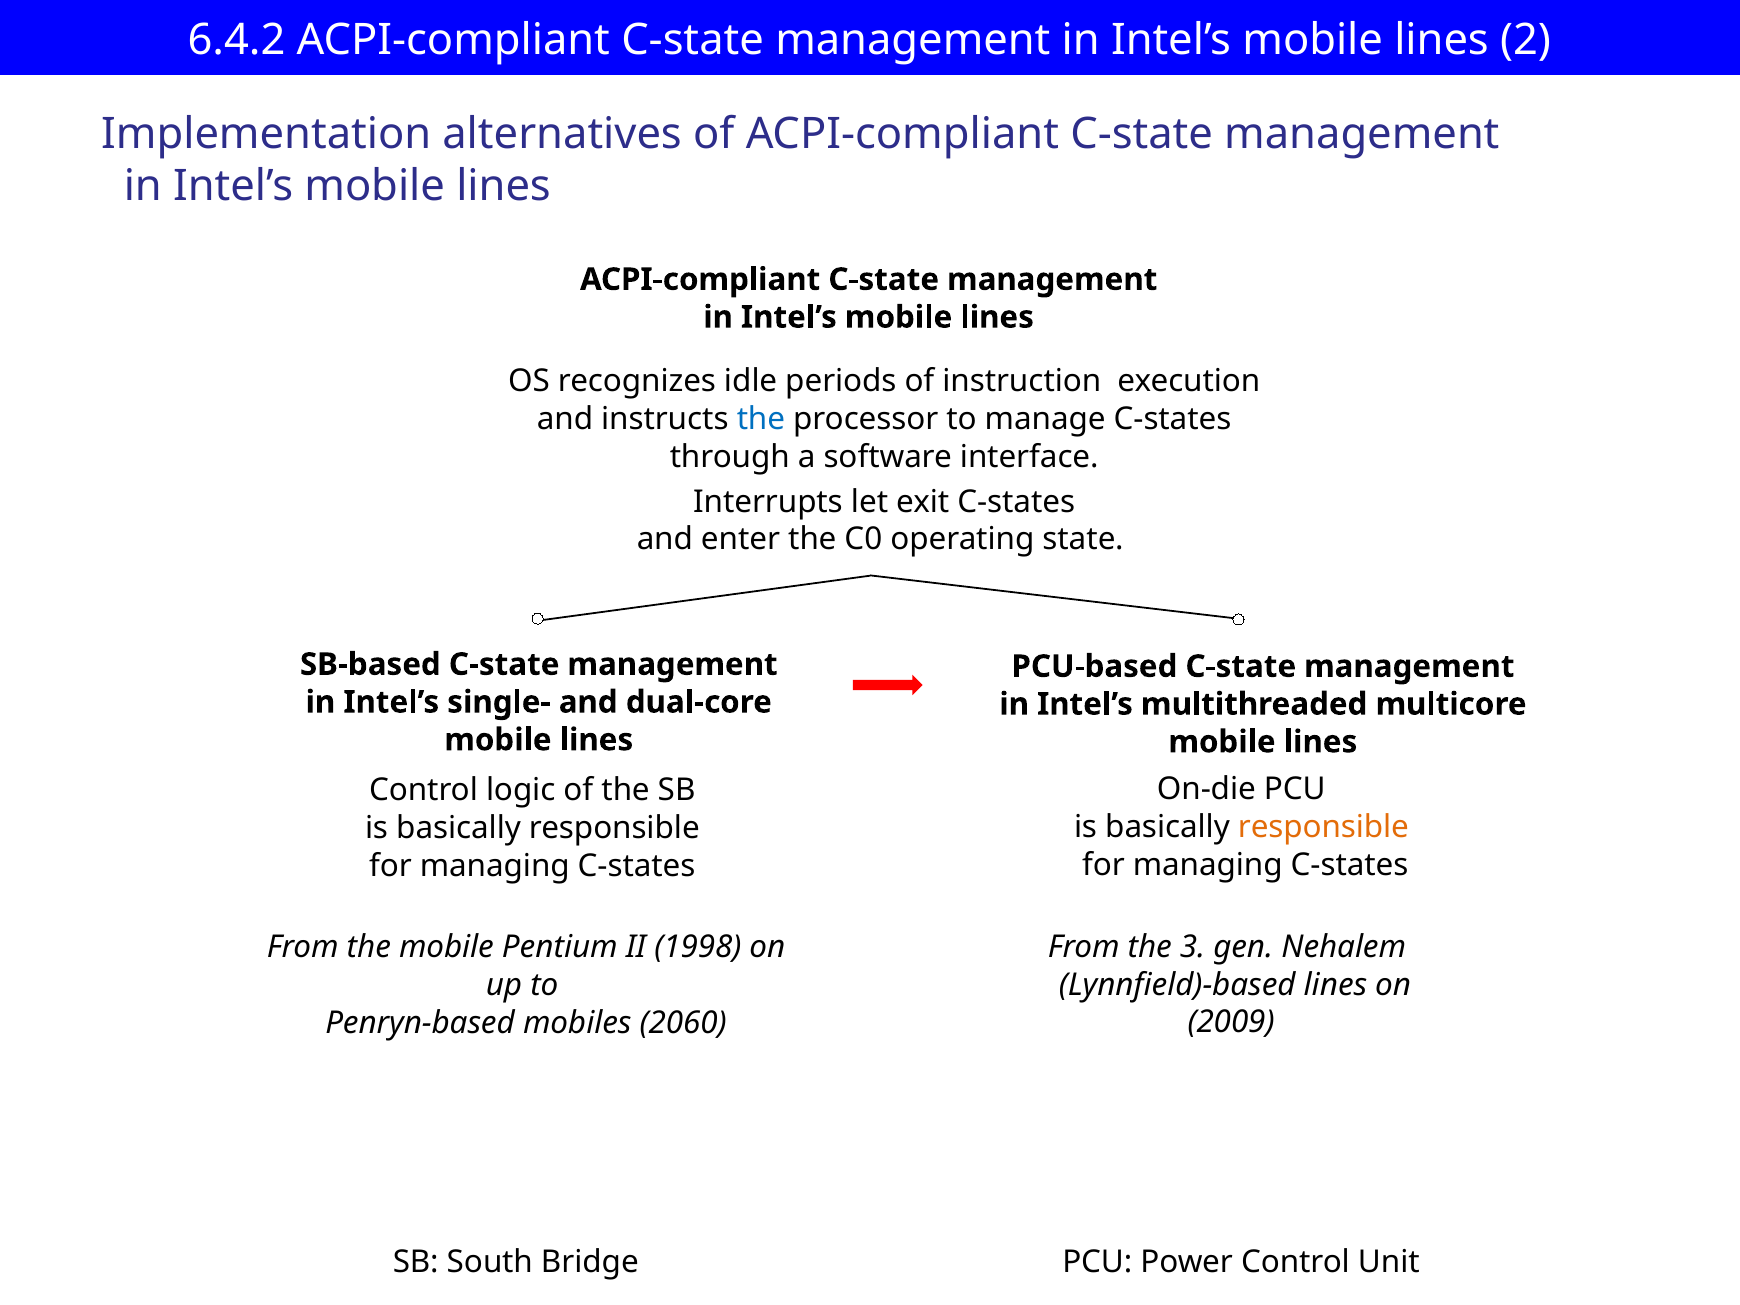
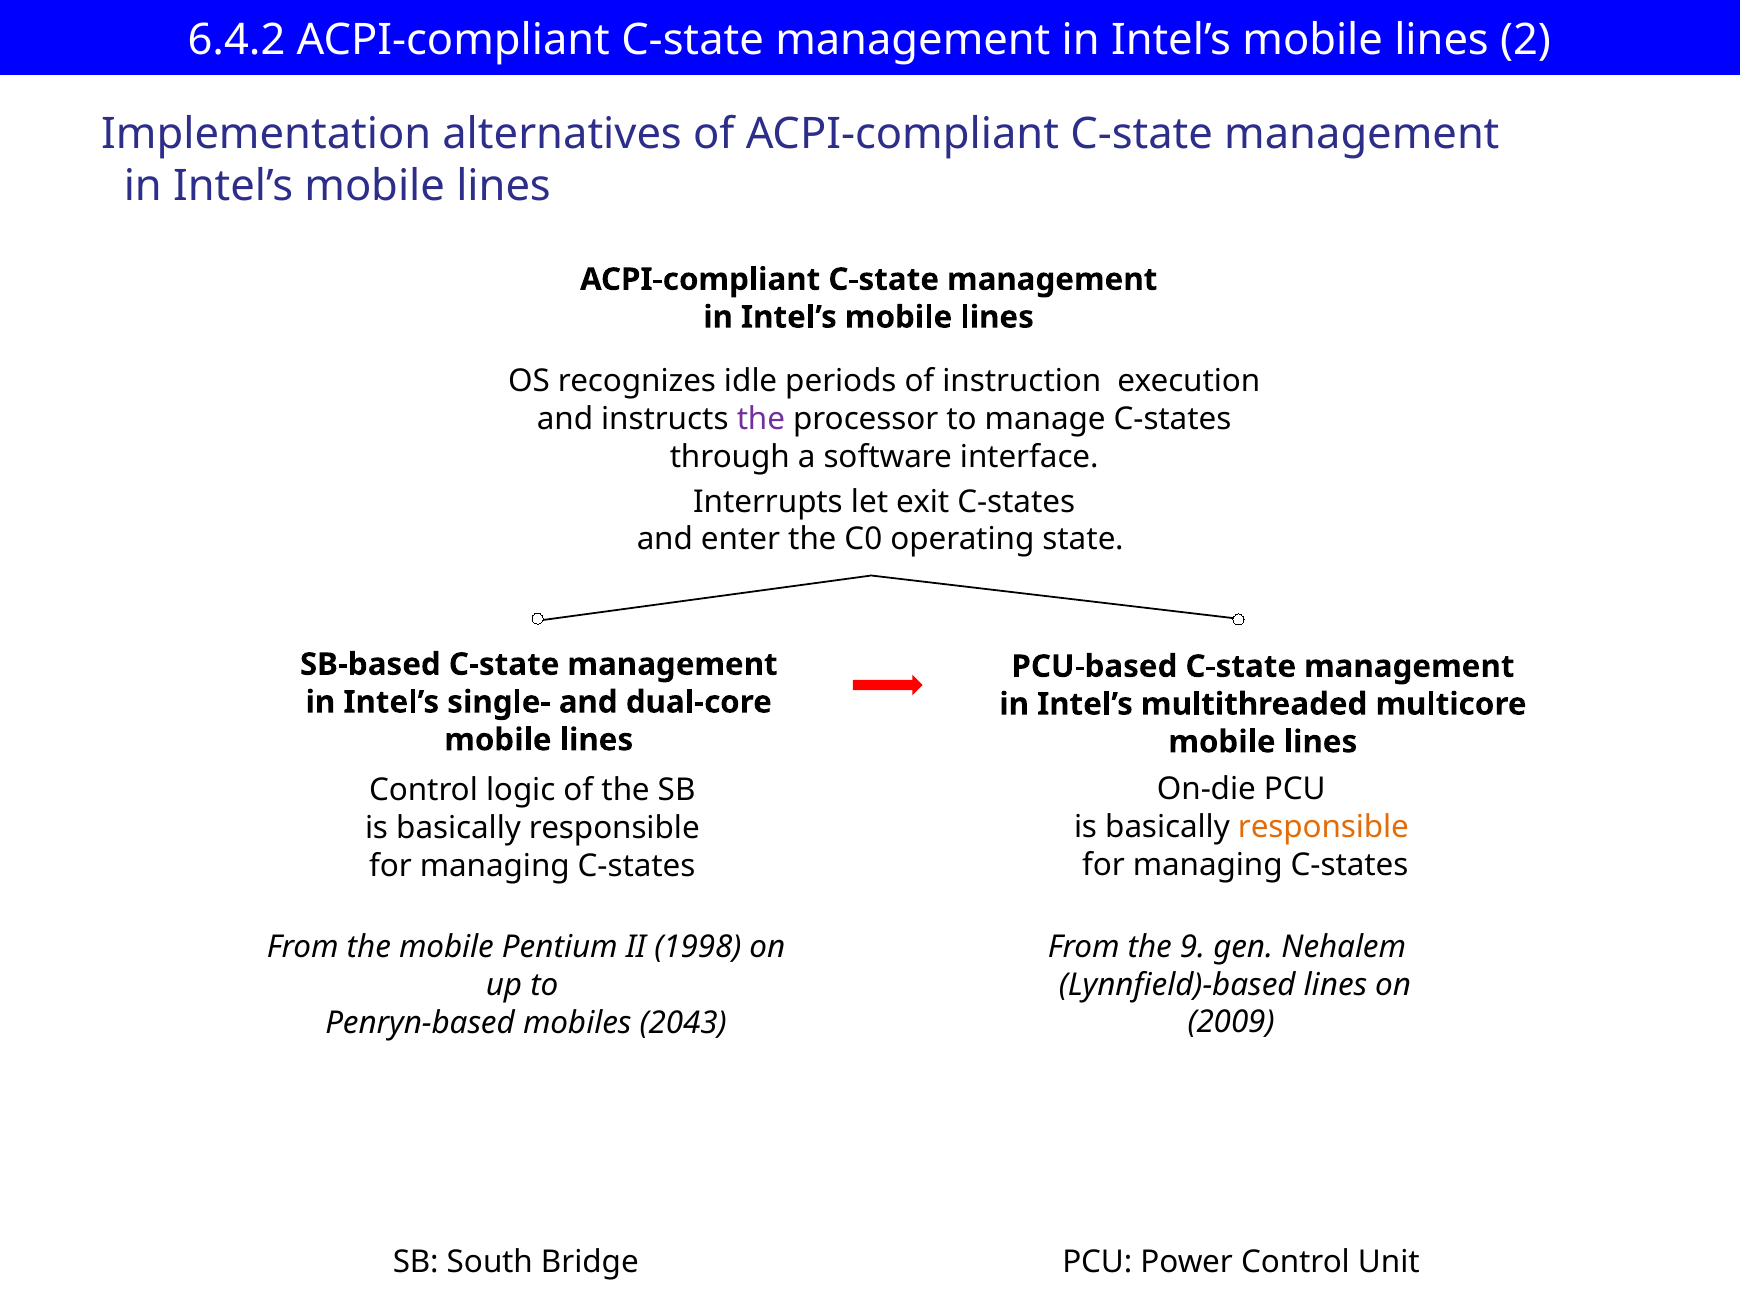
the at (761, 419) colour: blue -> purple
3: 3 -> 9
2060: 2060 -> 2043
